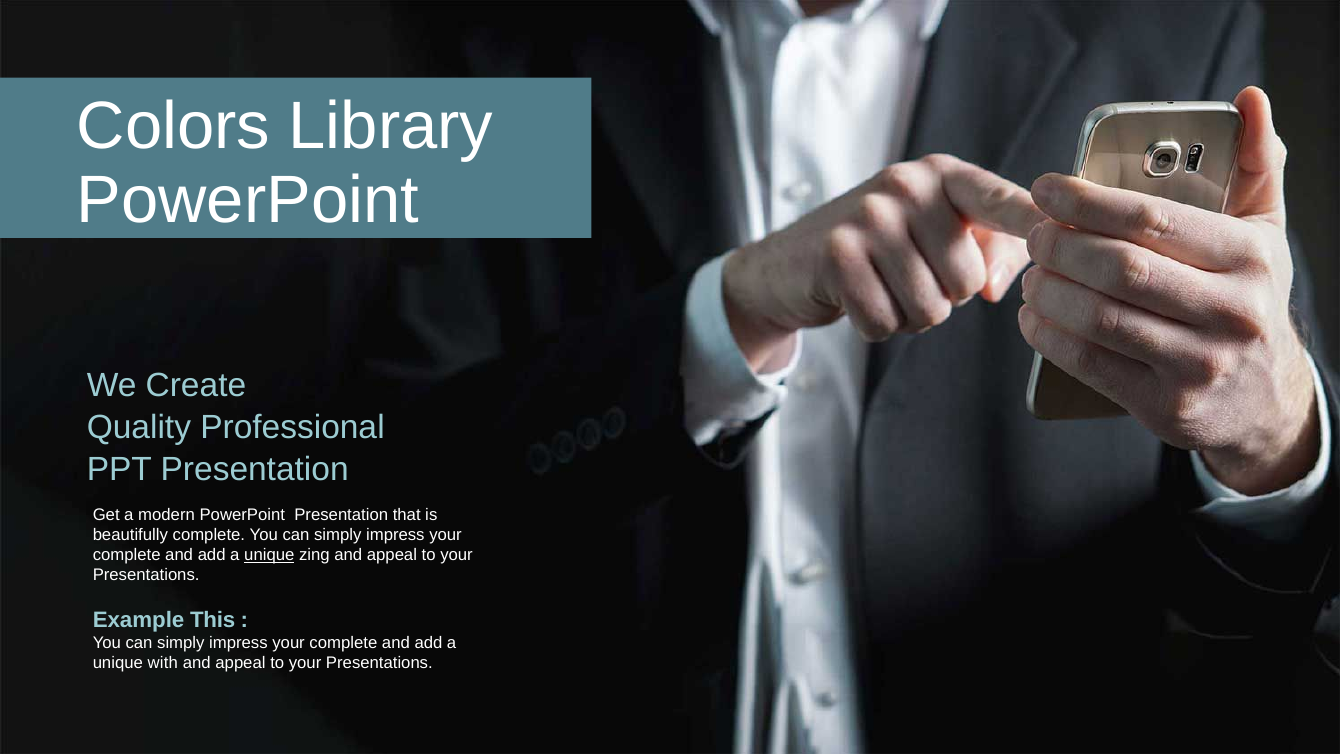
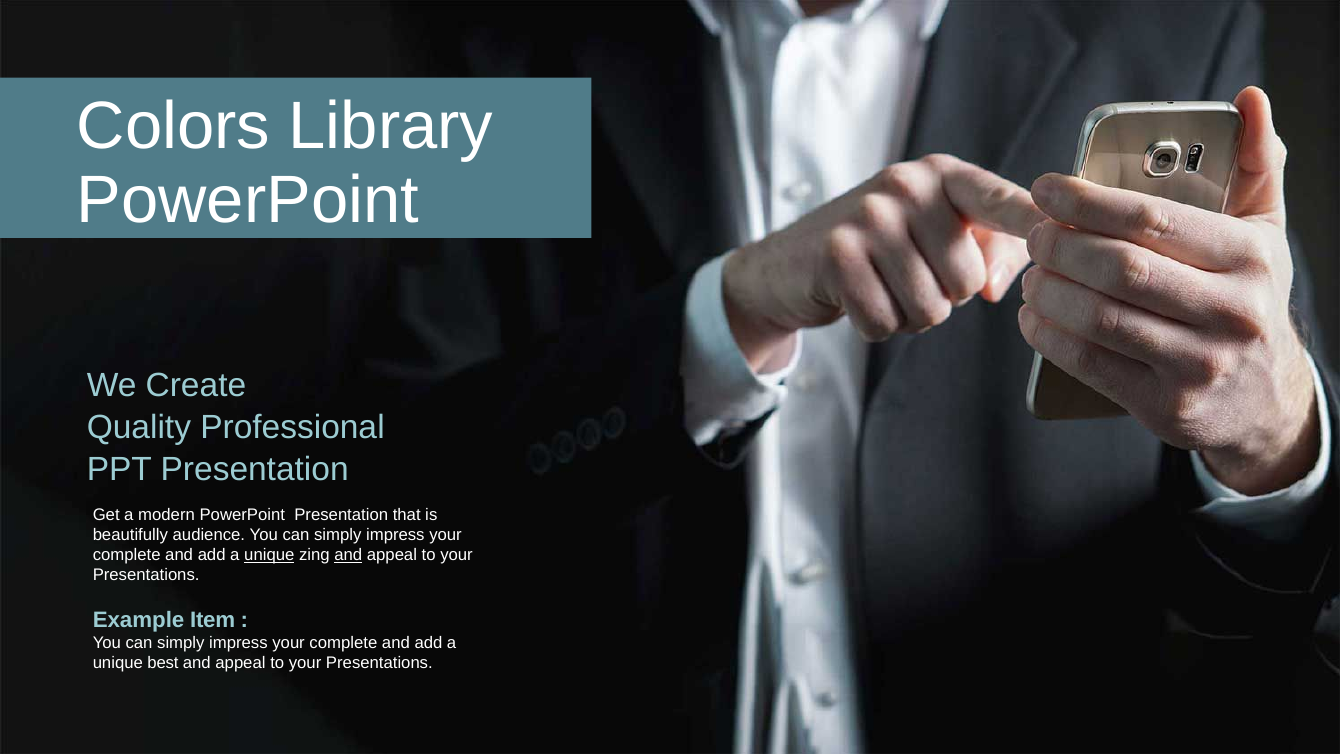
beautifully complete: complete -> audience
and at (348, 555) underline: none -> present
This: This -> Item
with: with -> best
